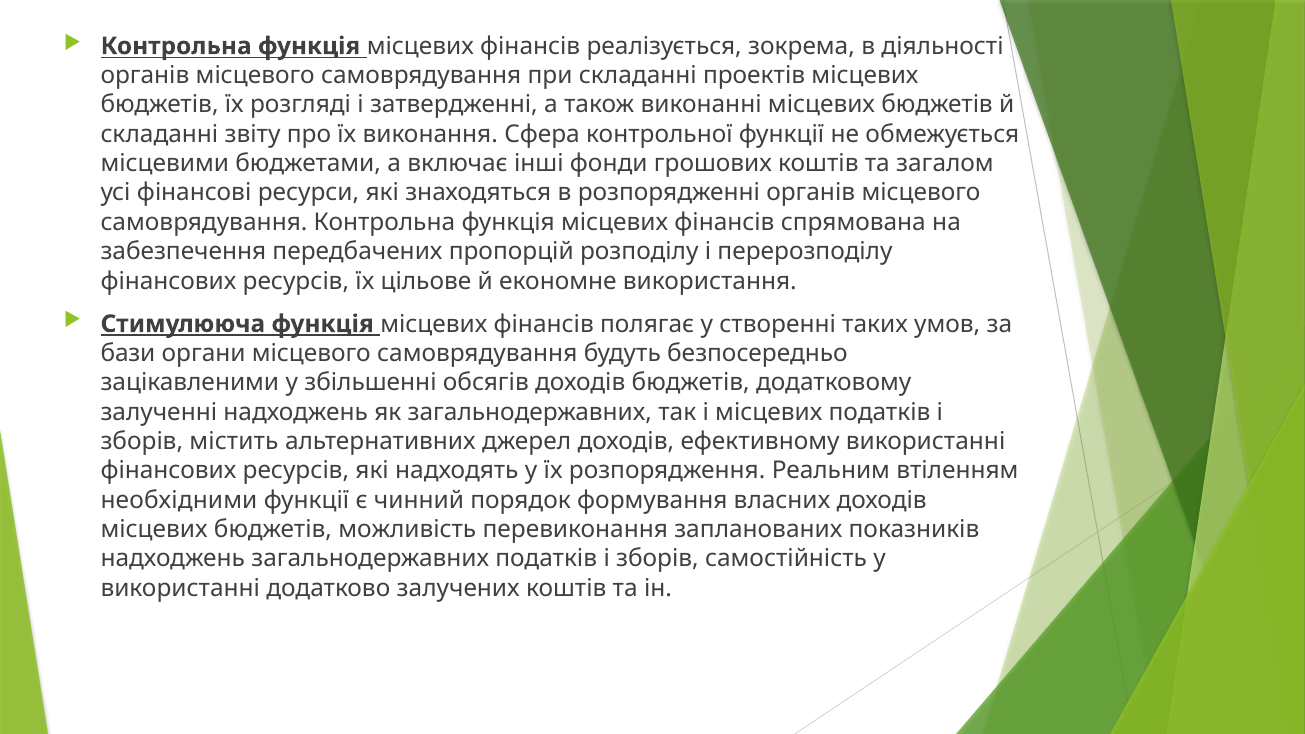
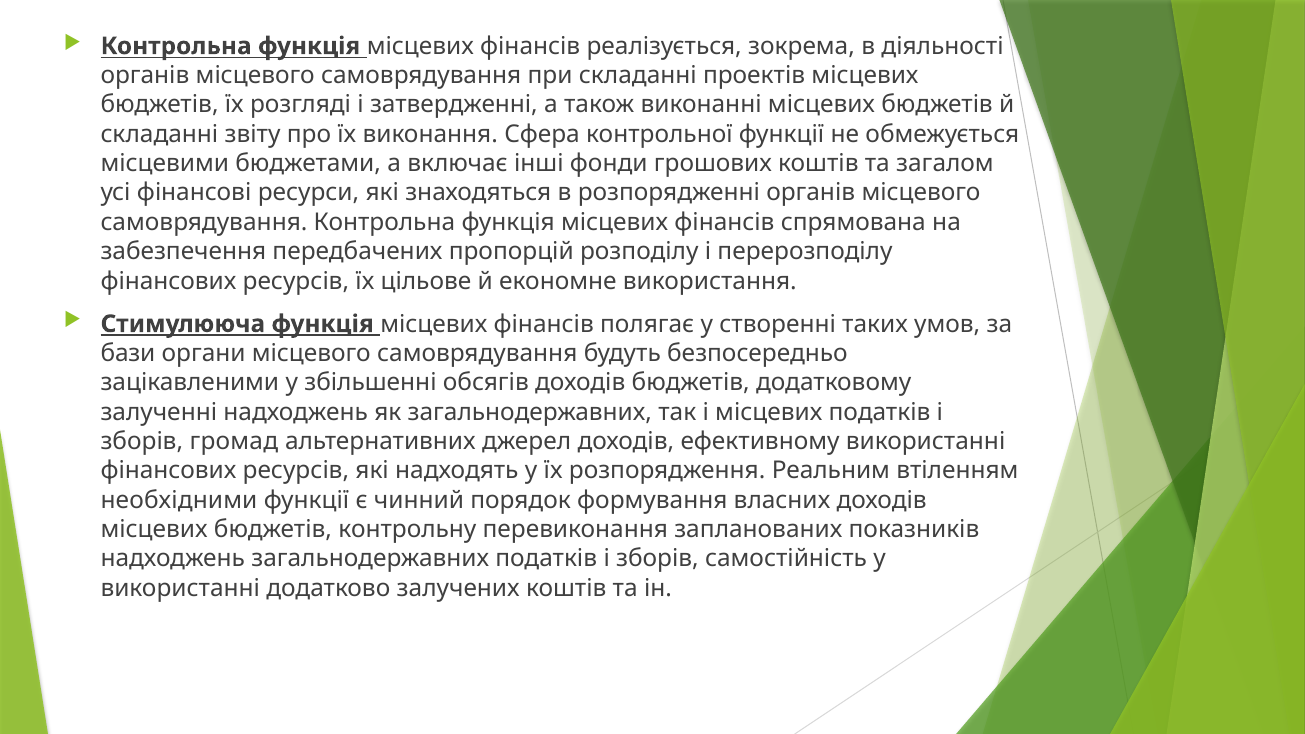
містить: містить -> громад
можливість: можливість -> контрольну
